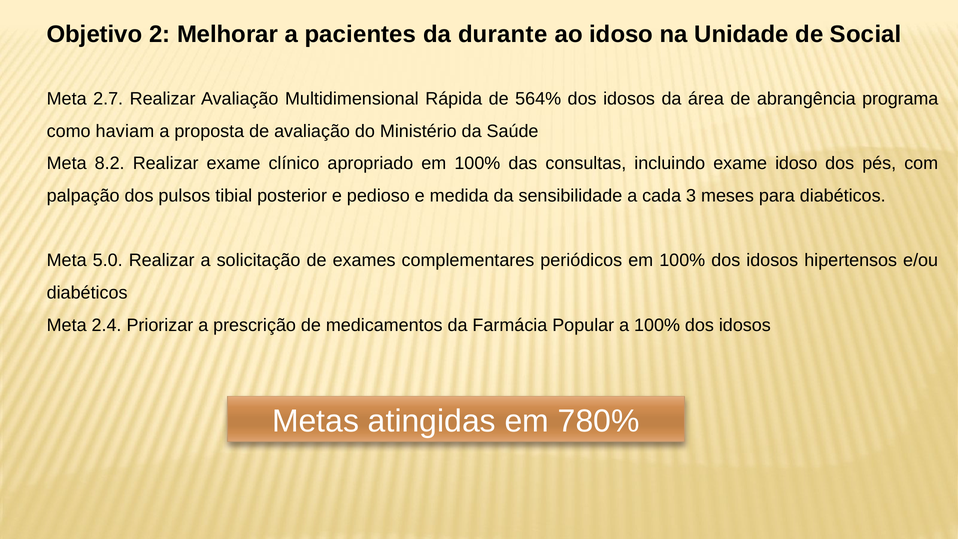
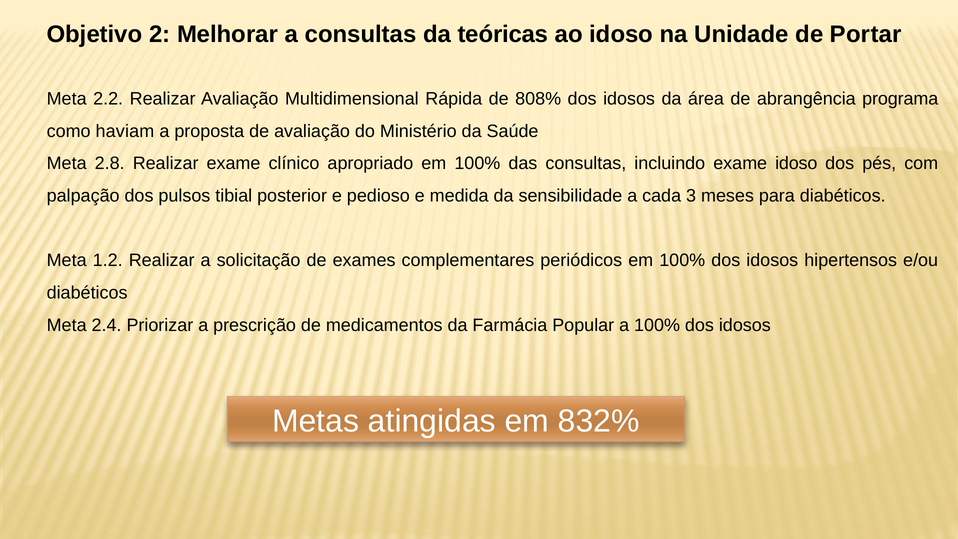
a pacientes: pacientes -> consultas
durante: durante -> teóricas
Social: Social -> Portar
2.7: 2.7 -> 2.2
564%: 564% -> 808%
8.2: 8.2 -> 2.8
5.0: 5.0 -> 1.2
780%: 780% -> 832%
